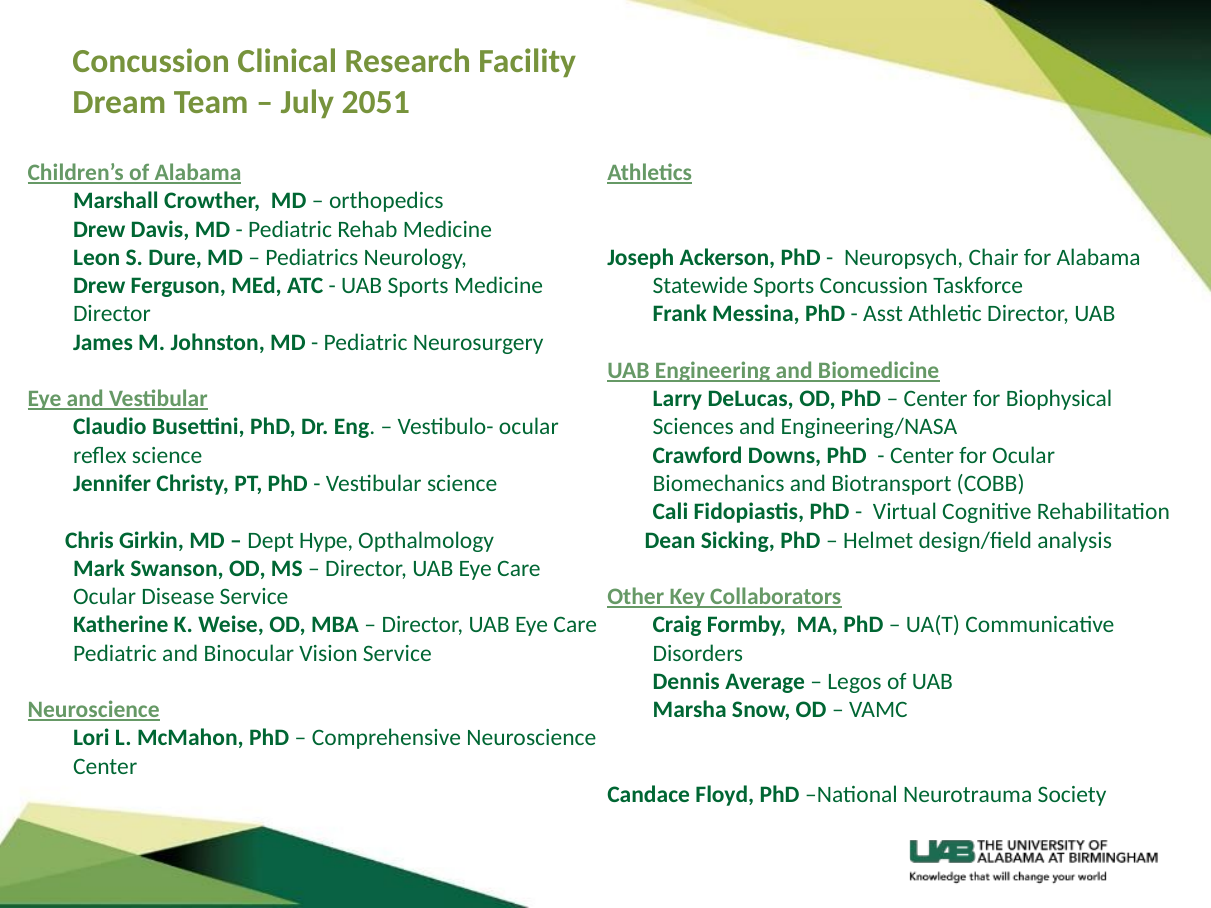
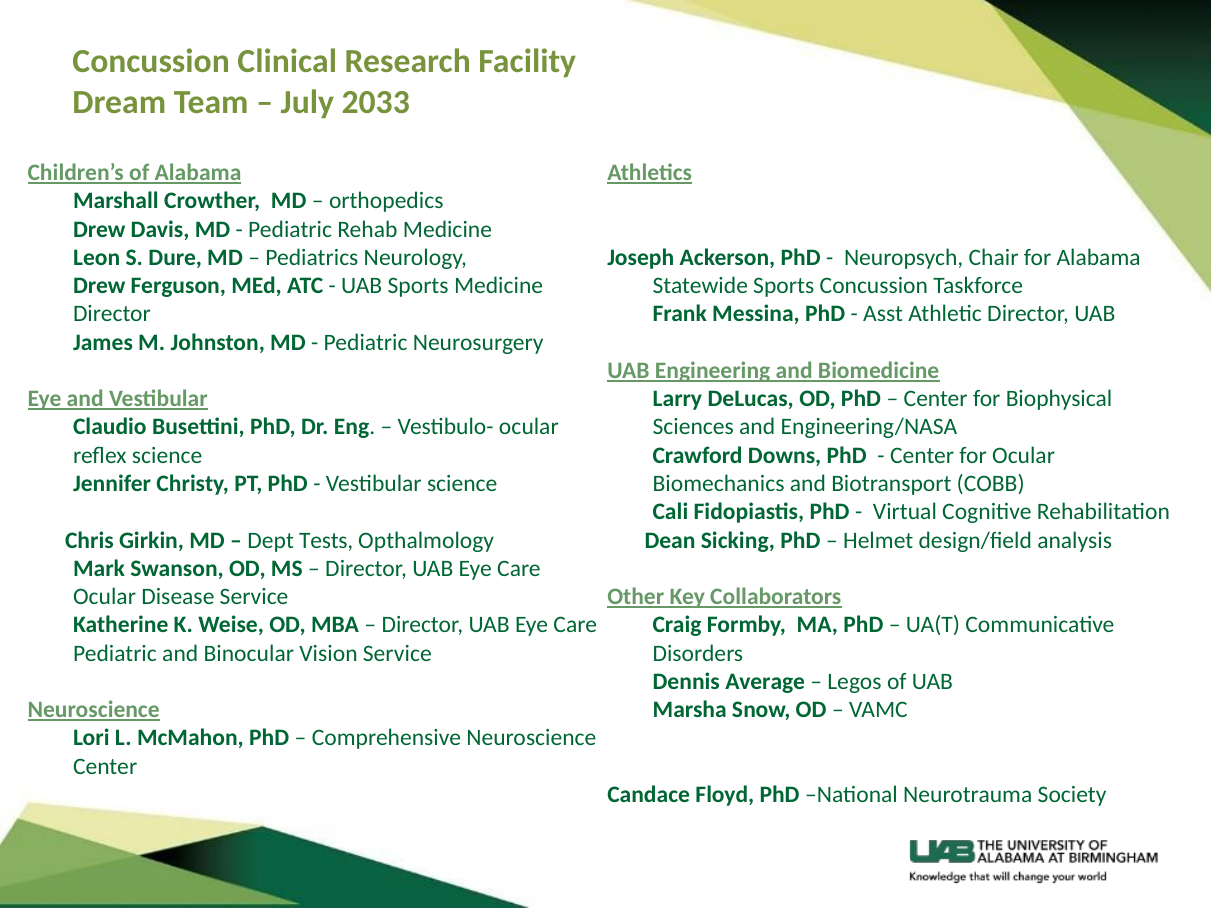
2051: 2051 -> 2033
Hype: Hype -> Tests
